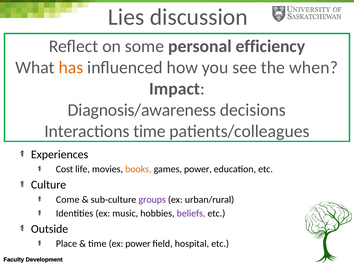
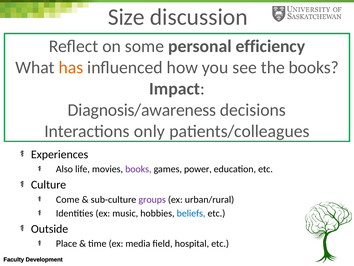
Lies: Lies -> Size
the when: when -> books
Interactions time: time -> only
Cost: Cost -> Also
books at (138, 169) colour: orange -> purple
beliefs colour: purple -> blue
ex power: power -> media
